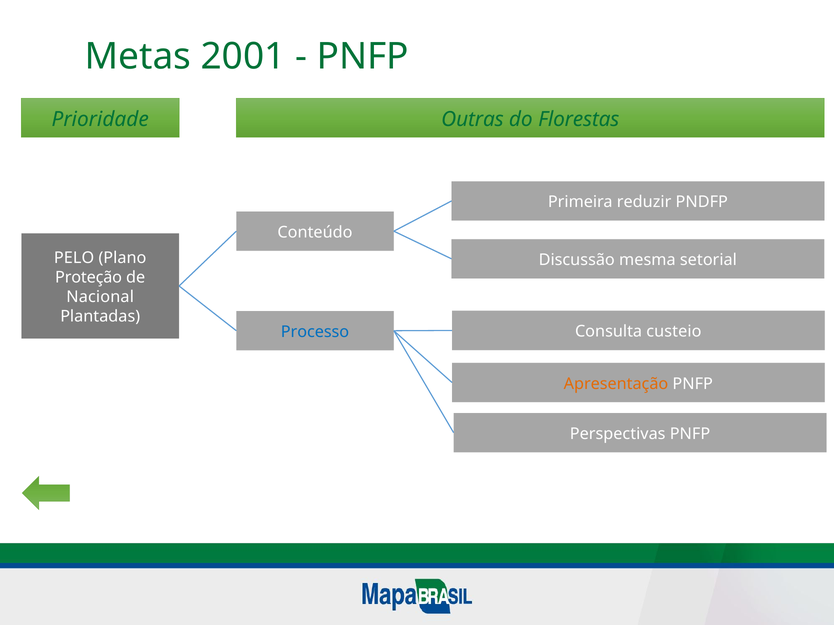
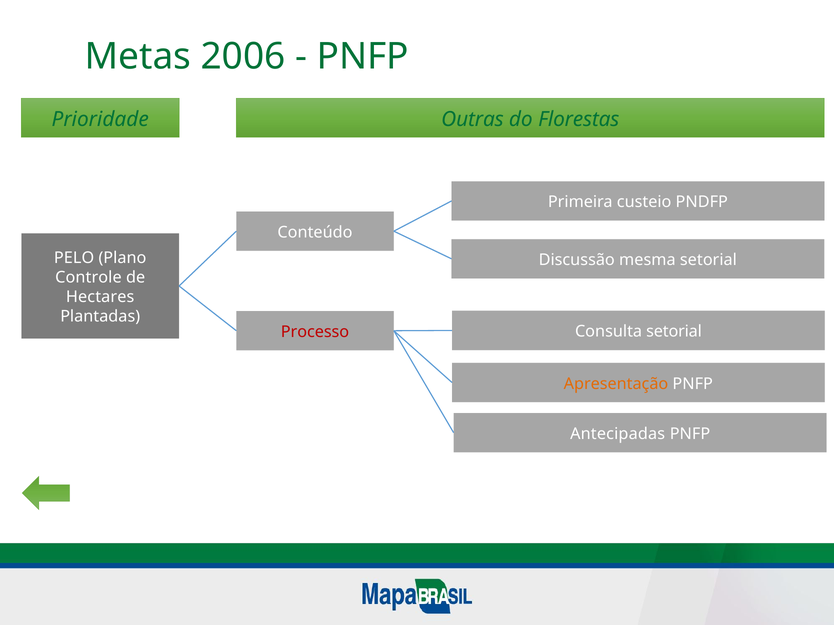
2001: 2001 -> 2006
reduzir: reduzir -> custeio
Proteção: Proteção -> Controle
Nacional: Nacional -> Hectares
Consulta custeio: custeio -> setorial
Processo colour: blue -> red
Perspectivas: Perspectivas -> Antecipadas
